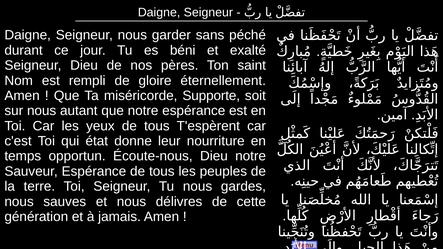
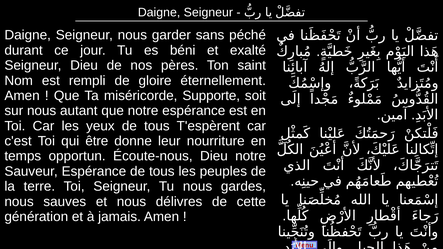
état: état -> être
